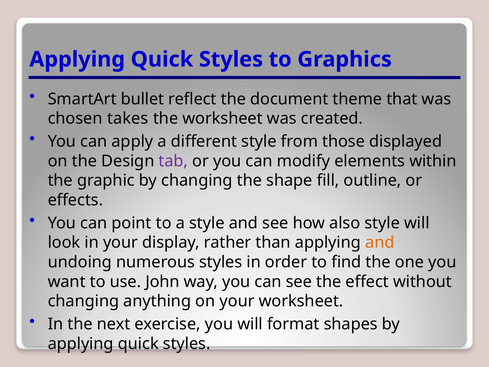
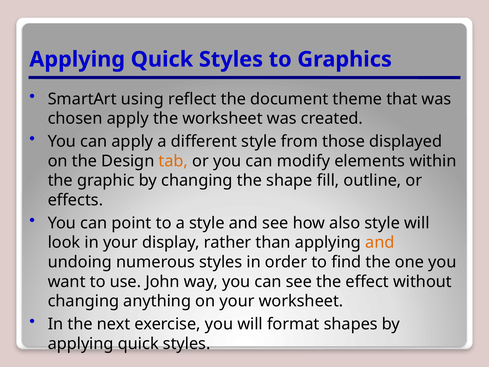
bullet: bullet -> using
chosen takes: takes -> apply
tab colour: purple -> orange
